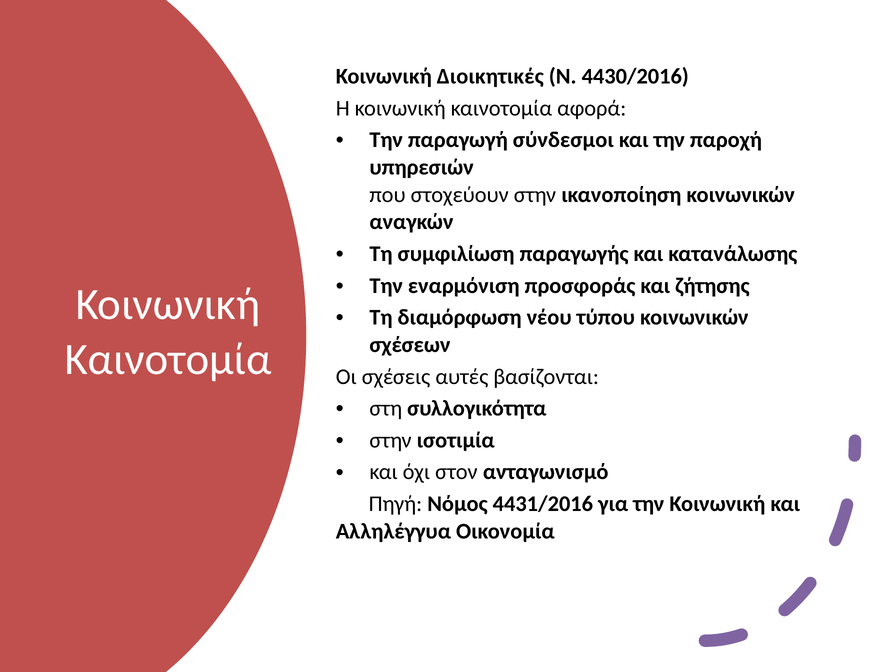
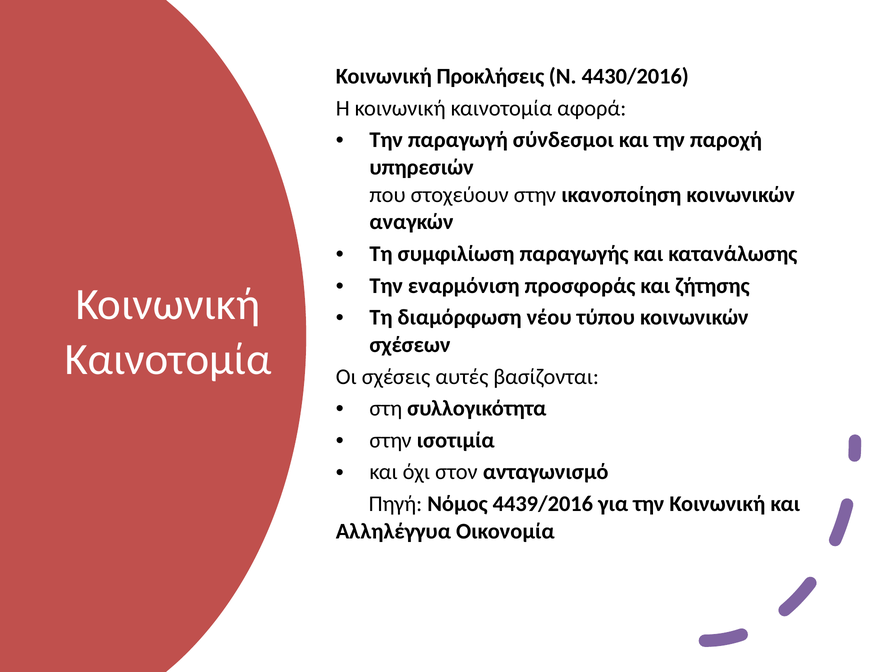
Διοικητικές: Διοικητικές -> Προκλήσεις
4431/2016: 4431/2016 -> 4439/2016
